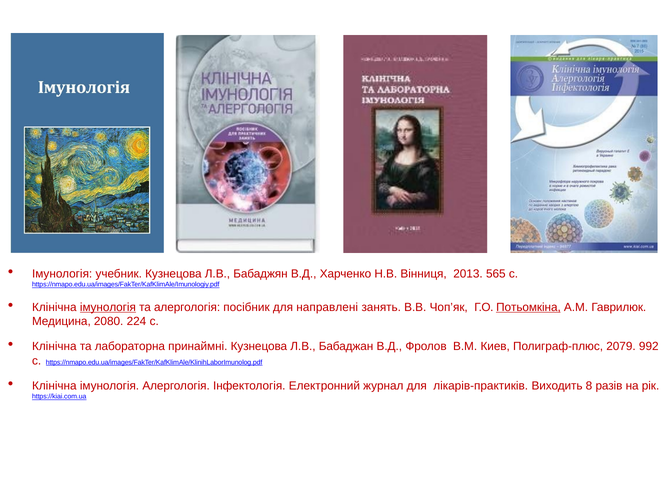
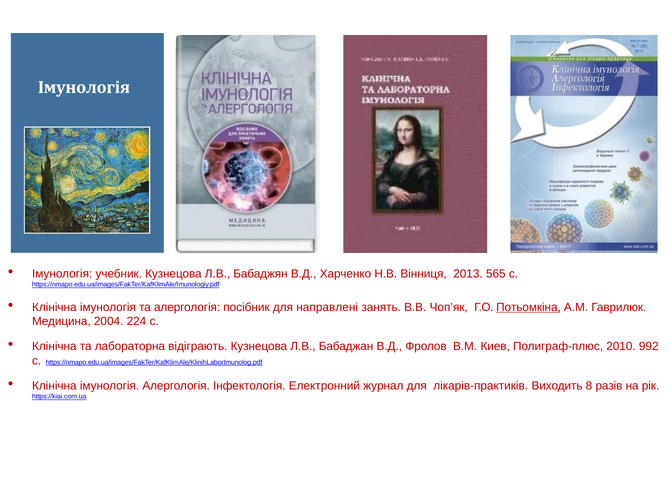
імунологія at (108, 307) underline: present -> none
2080: 2080 -> 2004
принаймні: принаймні -> відіграють
2079: 2079 -> 2010
